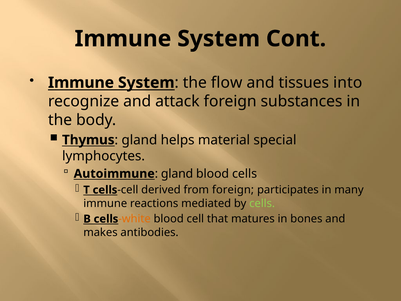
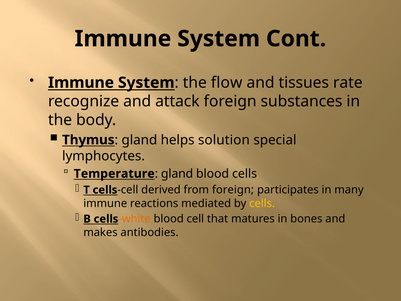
into: into -> rate
material: material -> solution
Autoimmune: Autoimmune -> Temperature
cells at (262, 203) colour: light green -> yellow
